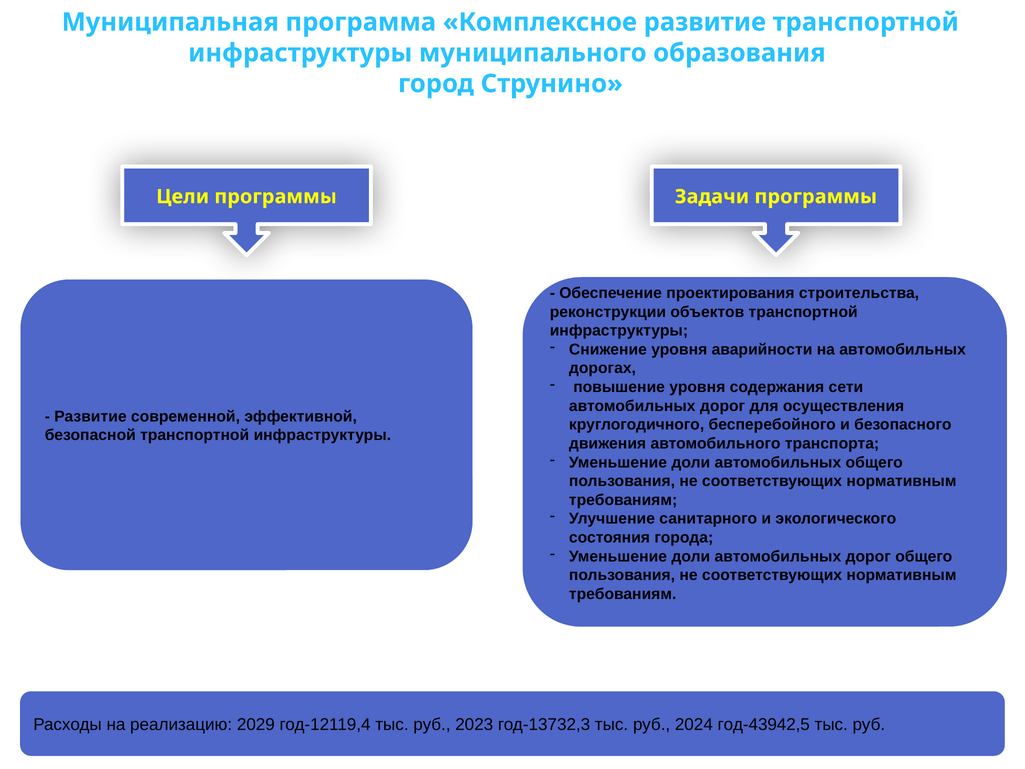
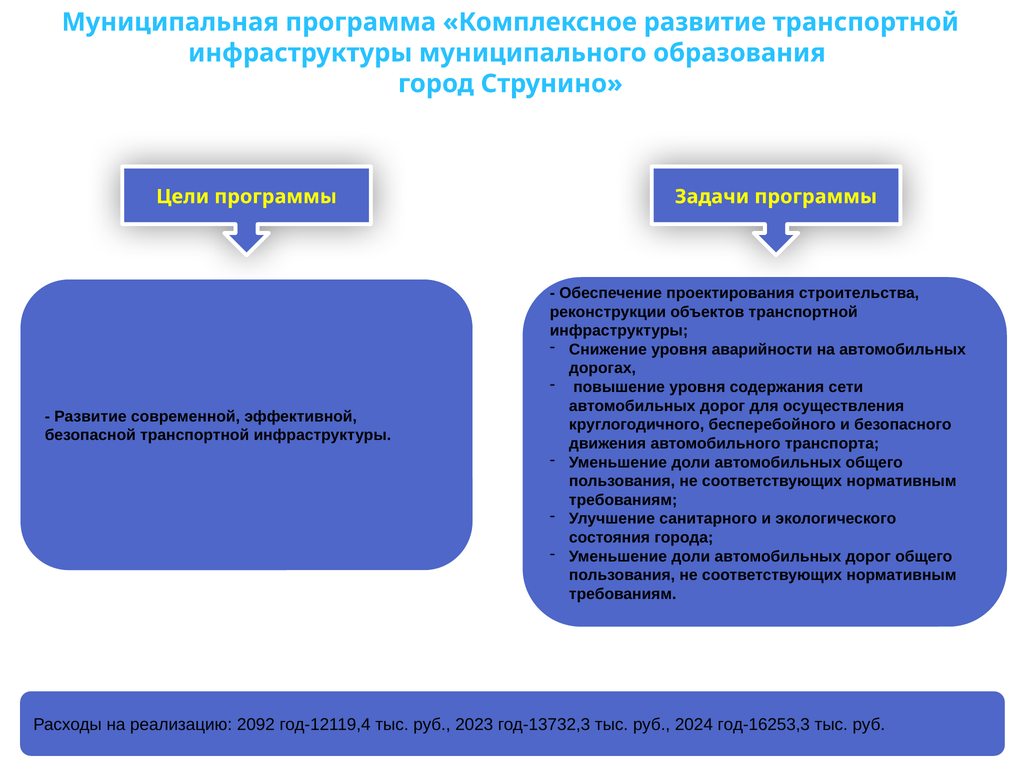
2029: 2029 -> 2092
год-43942,5: год-43942,5 -> год-16253,3
